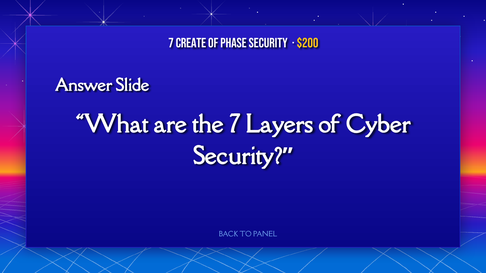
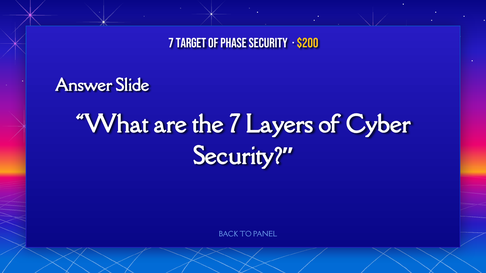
Create: Create -> Target
